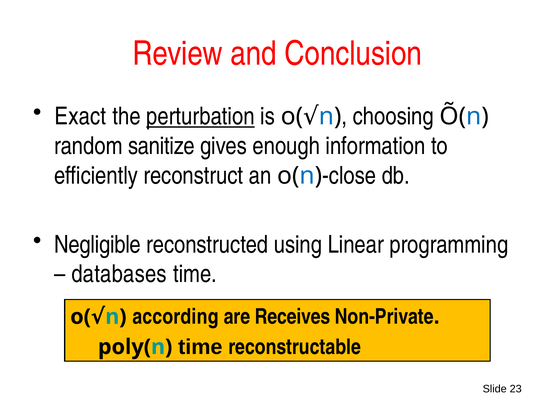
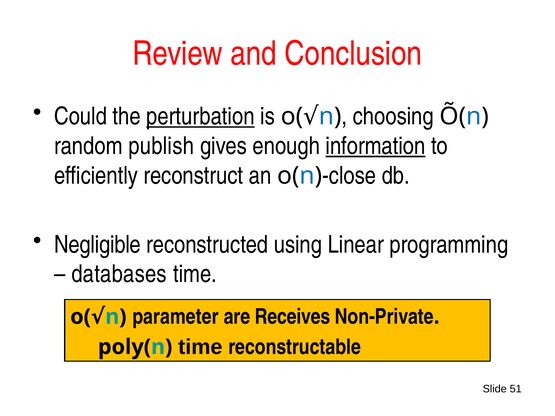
Exact: Exact -> Could
sanitize: sanitize -> publish
information underline: none -> present
according: according -> parameter
23: 23 -> 51
